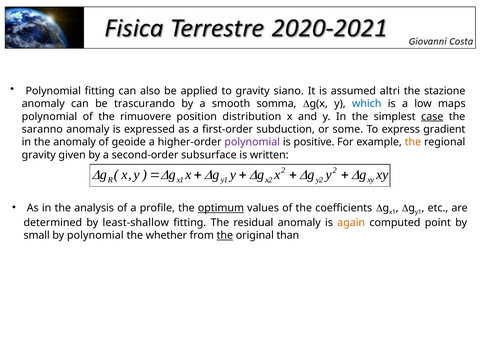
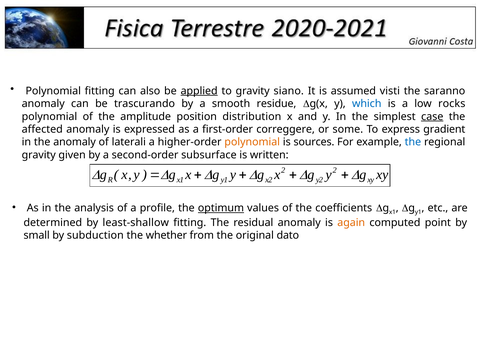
applied underline: none -> present
altri: altri -> visti
stazione: stazione -> saranno
somma: somma -> residue
maps: maps -> rocks
rimuovere: rimuovere -> amplitude
saranno: saranno -> affected
subduction: subduction -> correggere
geoide: geoide -> laterali
polynomial at (252, 142) colour: purple -> orange
positive: positive -> sources
the at (413, 142) colour: orange -> blue
by polynomial: polynomial -> subduction
the at (225, 235) underline: present -> none
than: than -> dato
